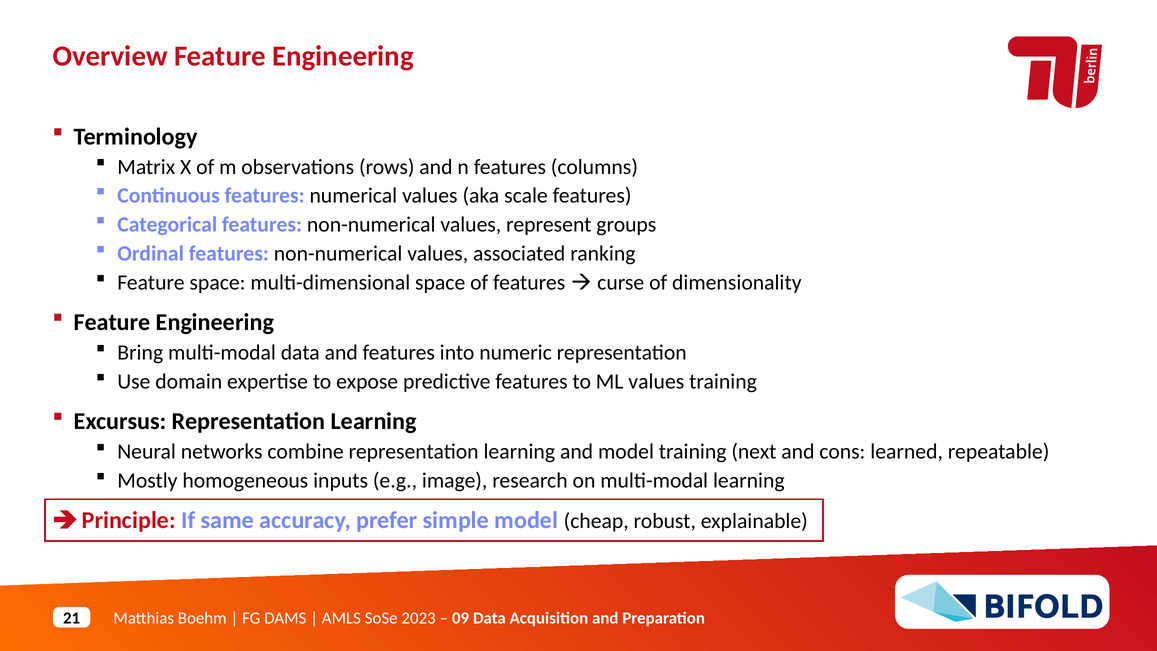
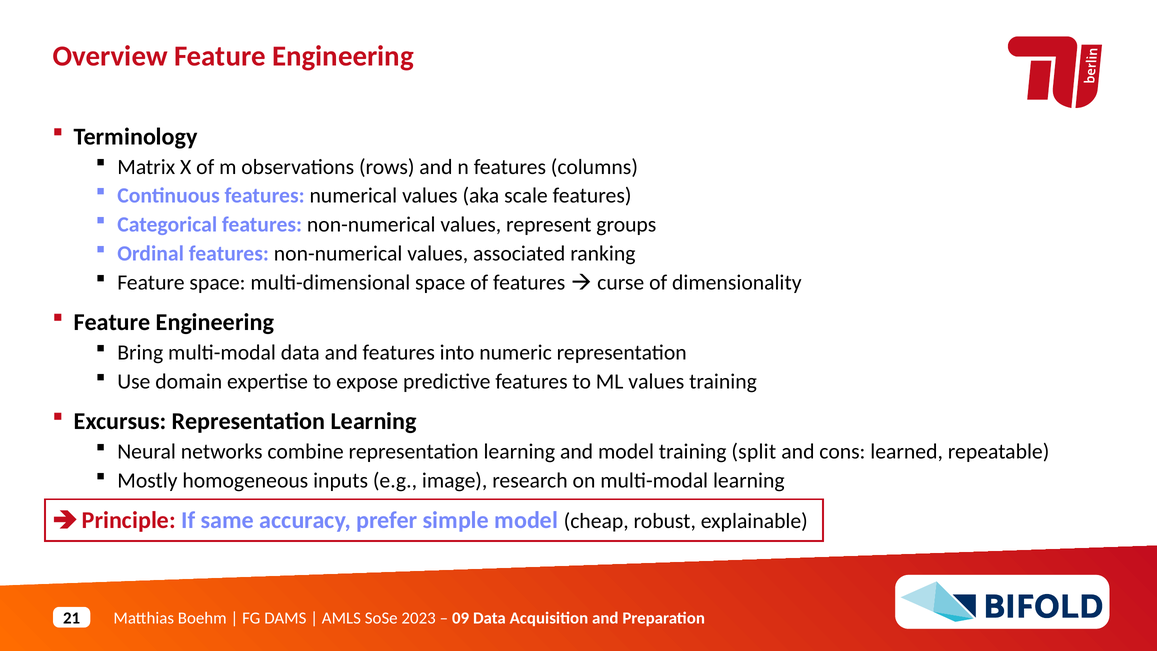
next: next -> split
